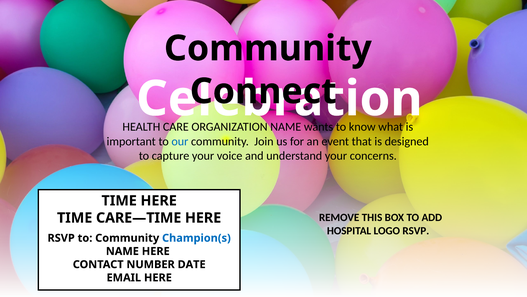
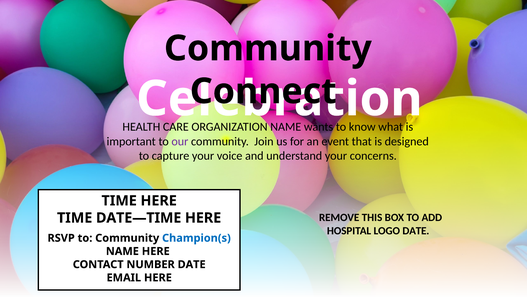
our colour: blue -> purple
CARE—TIME: CARE—TIME -> DATE—TIME
LOGO RSVP: RSVP -> DATE
